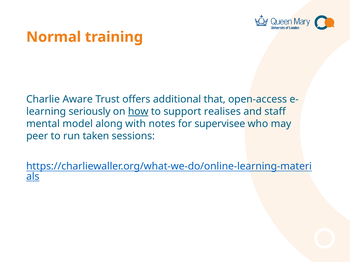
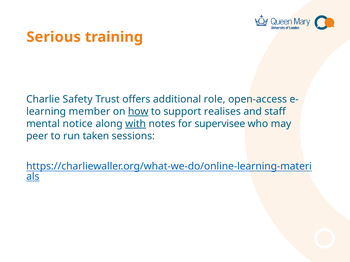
Normal: Normal -> Serious
Aware: Aware -> Safety
that: that -> role
seriously: seriously -> member
model: model -> notice
with underline: none -> present
